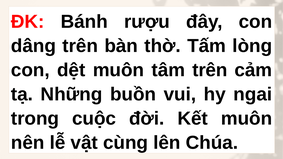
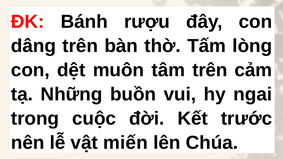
Kết muôn: muôn -> trước
cùng: cùng -> miến
